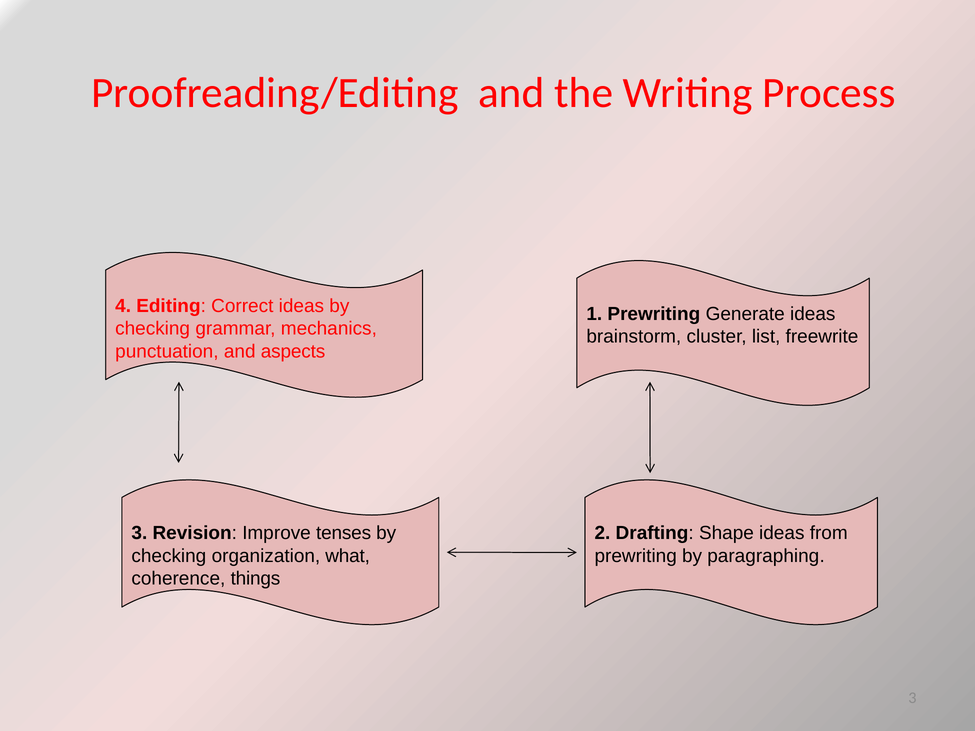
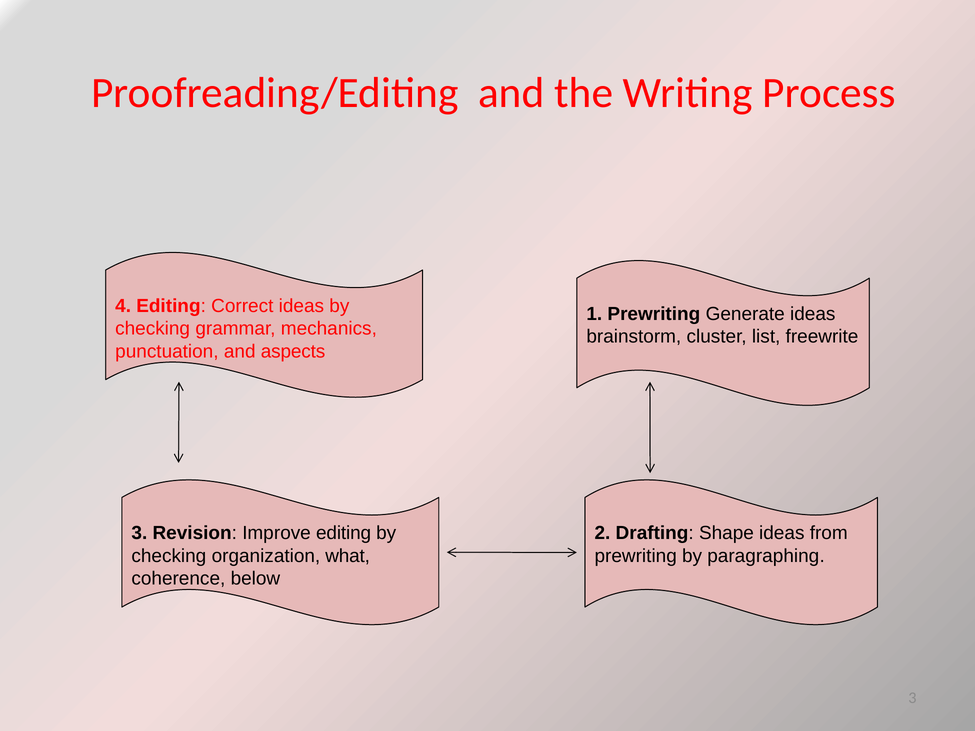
Improve tenses: tenses -> editing
things: things -> below
